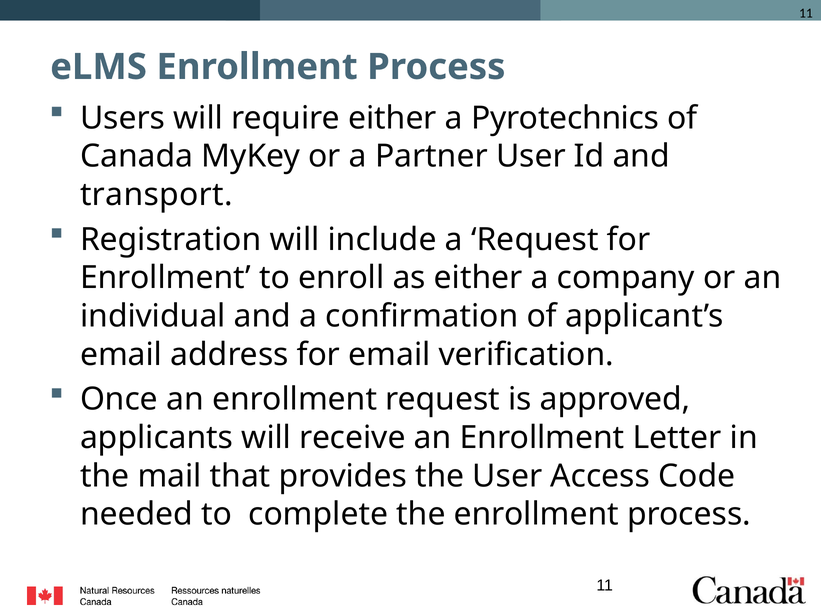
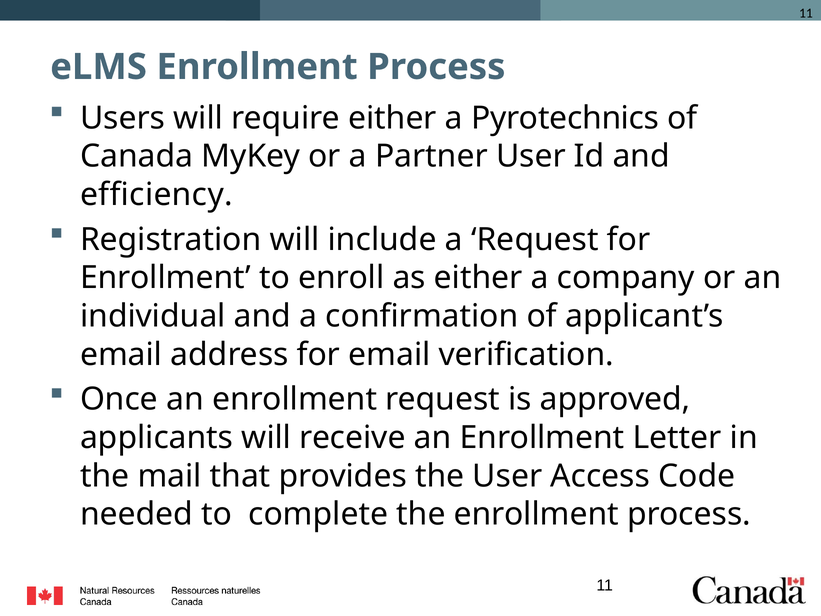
transport: transport -> efficiency
